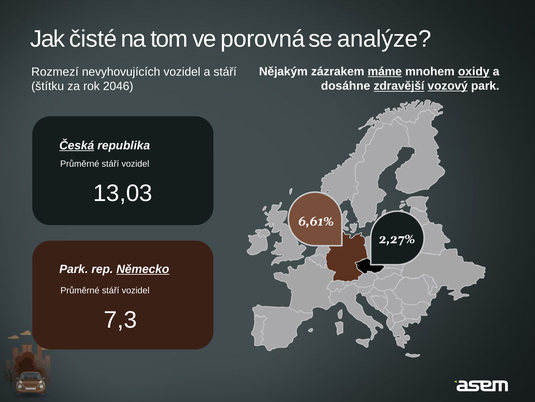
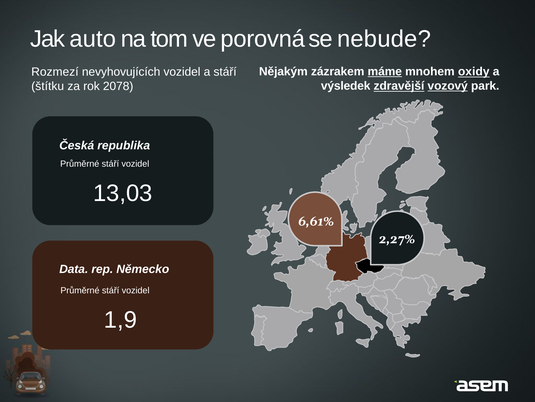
čisté: čisté -> auto
analýze: analýze -> nebude
dosáhne: dosáhne -> výsledek
2046: 2046 -> 2078
Česká underline: present -> none
Park at (74, 269): Park -> Data
Německo underline: present -> none
7,3: 7,3 -> 1,9
